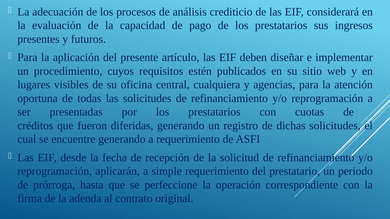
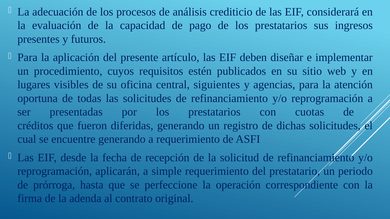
cualquiera: cualquiera -> siguientes
